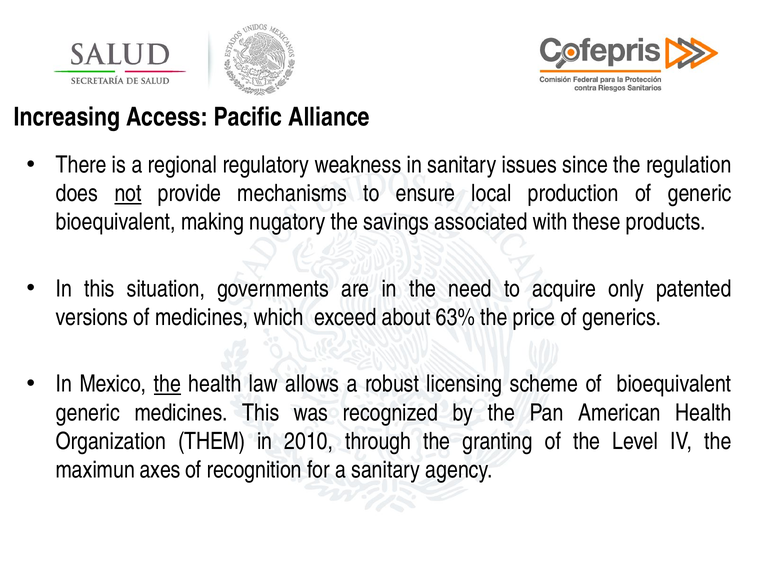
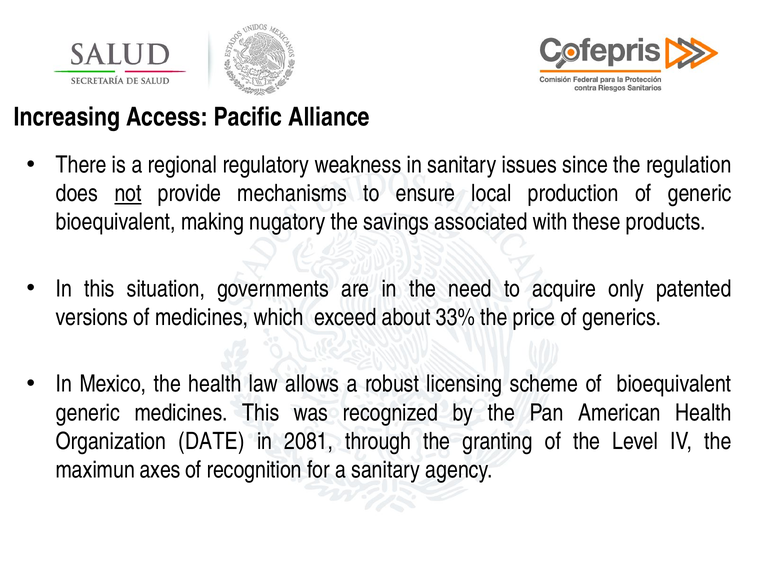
63%: 63% -> 33%
the at (167, 384) underline: present -> none
THEM: THEM -> DATE
2010: 2010 -> 2081
